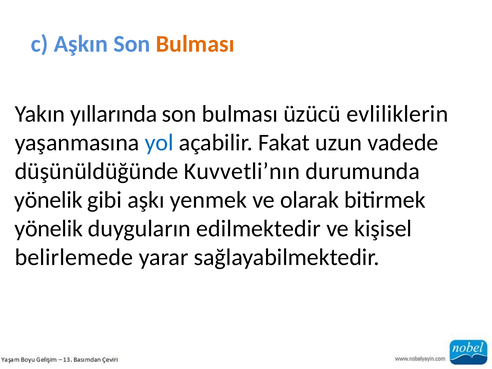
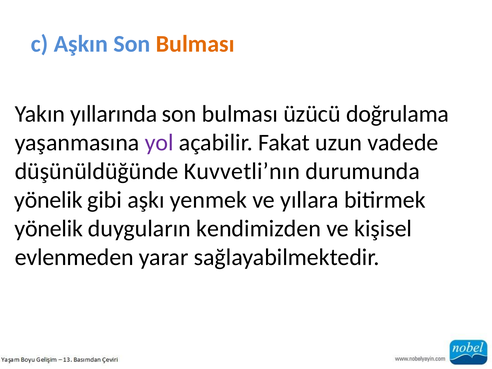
evliliklerin: evliliklerin -> doğrulama
yol colour: blue -> purple
olarak: olarak -> yıllara
edilmektedir: edilmektedir -> kendimizden
belirlemede: belirlemede -> evlenmeden
